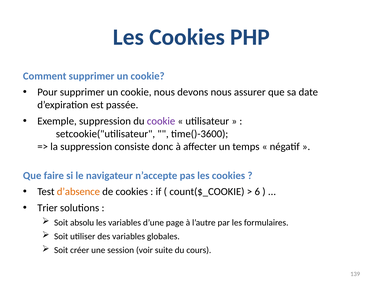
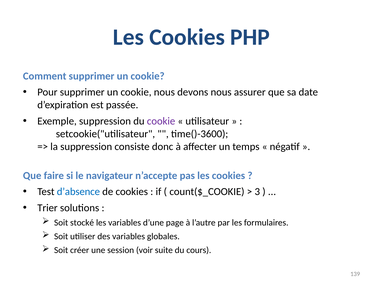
d’absence colour: orange -> blue
6: 6 -> 3
absolu: absolu -> stocké
